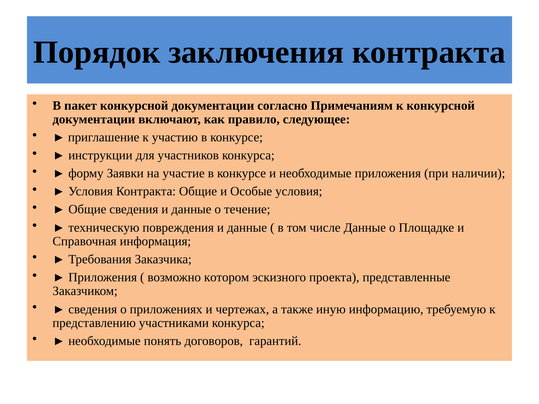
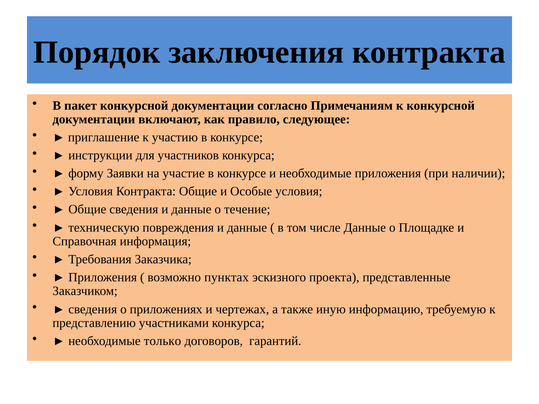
котором: котором -> пунктах
понять: понять -> только
